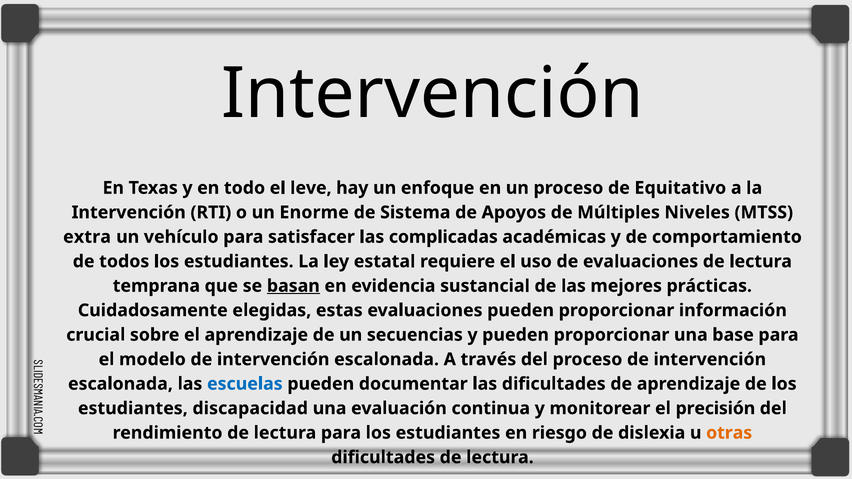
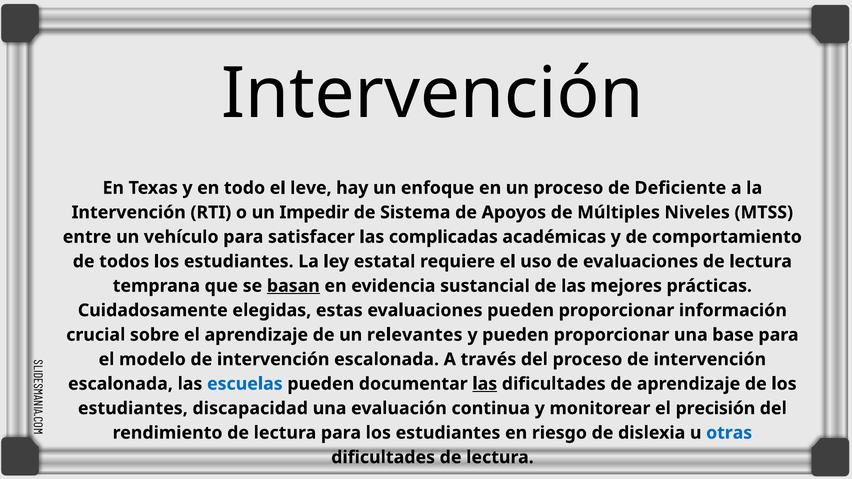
Equitativo: Equitativo -> Deficiente
Enorme: Enorme -> Impedir
extra: extra -> entre
secuencias: secuencias -> relevantes
las at (485, 384) underline: none -> present
otras colour: orange -> blue
